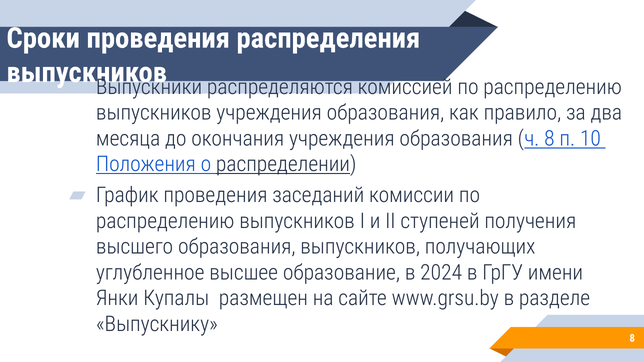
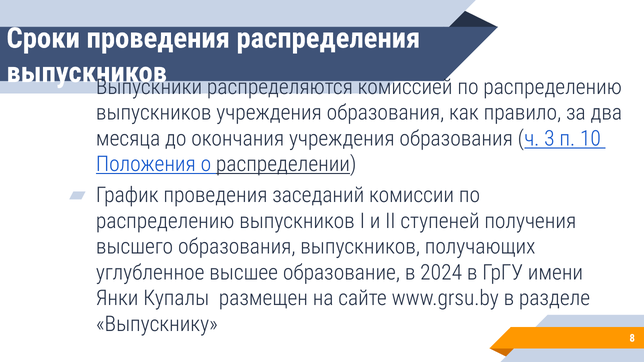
ч 8: 8 -> 3
